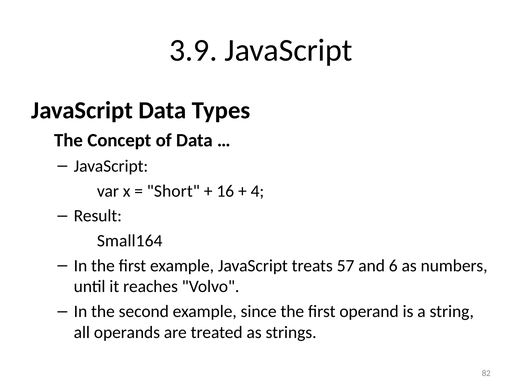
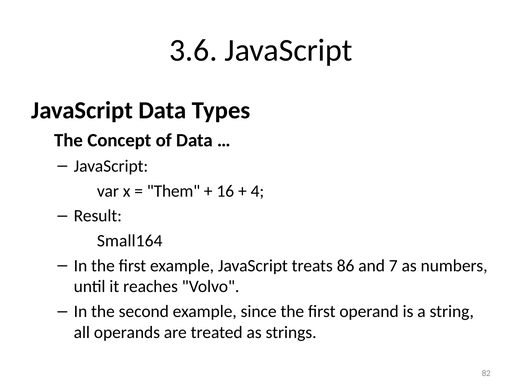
3.9: 3.9 -> 3.6
Short: Short -> Them
57: 57 -> 86
6: 6 -> 7
